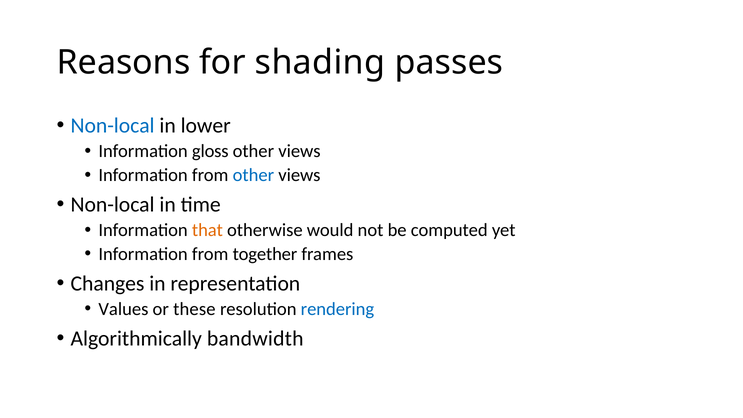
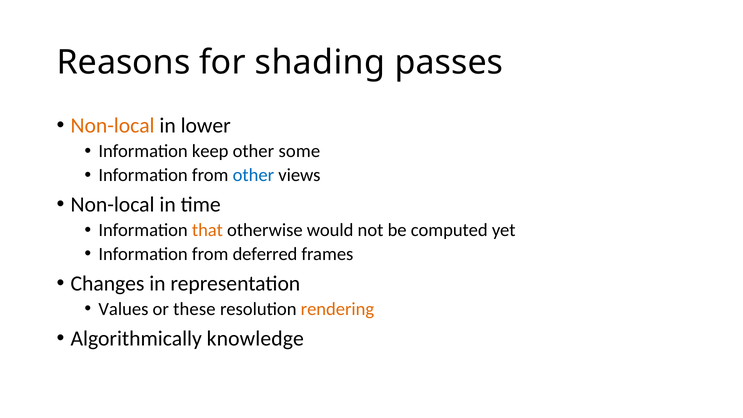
Non-local at (113, 126) colour: blue -> orange
gloss: gloss -> keep
views at (299, 151): views -> some
together: together -> deferred
rendering colour: blue -> orange
bandwidth: bandwidth -> knowledge
